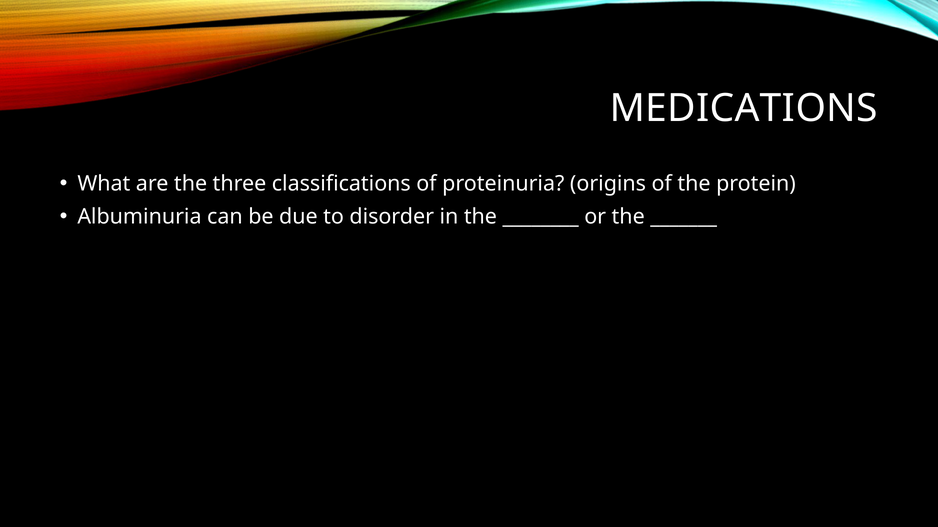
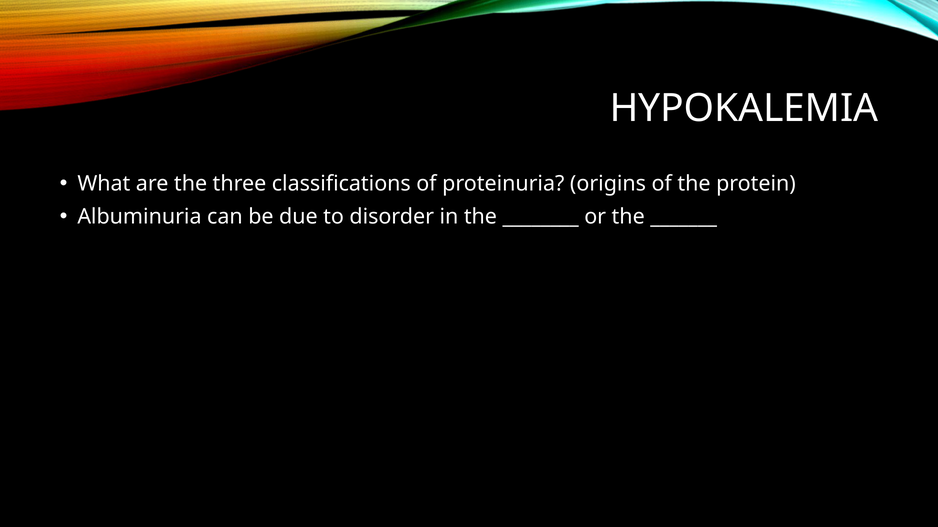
MEDICATIONS: MEDICATIONS -> HYPOKALEMIA
